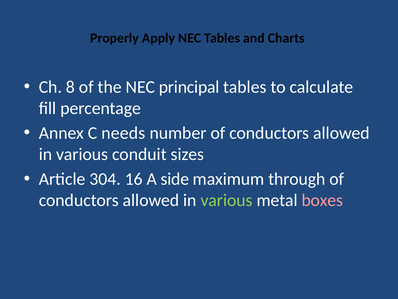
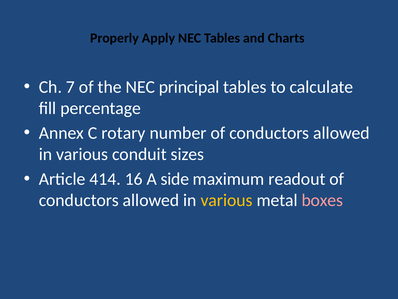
8: 8 -> 7
needs: needs -> rotary
304: 304 -> 414
through: through -> readout
various at (227, 200) colour: light green -> yellow
